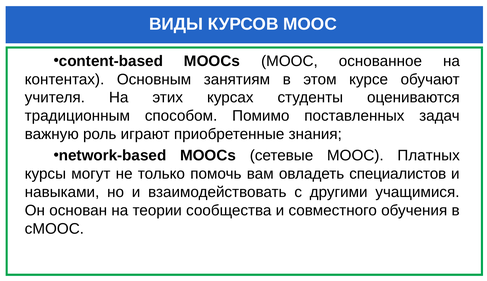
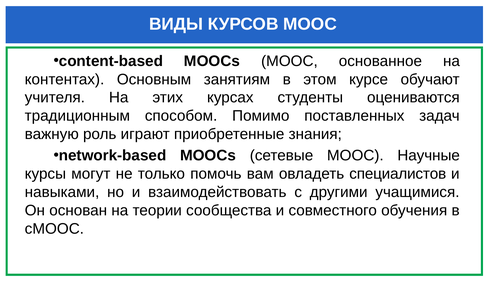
Платных: Платных -> Научные
